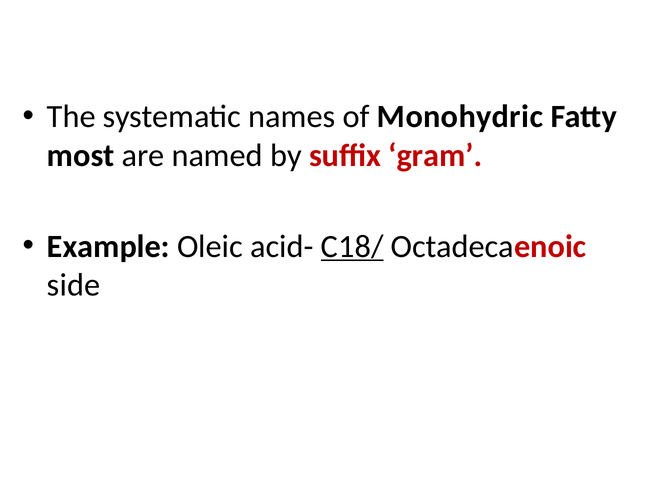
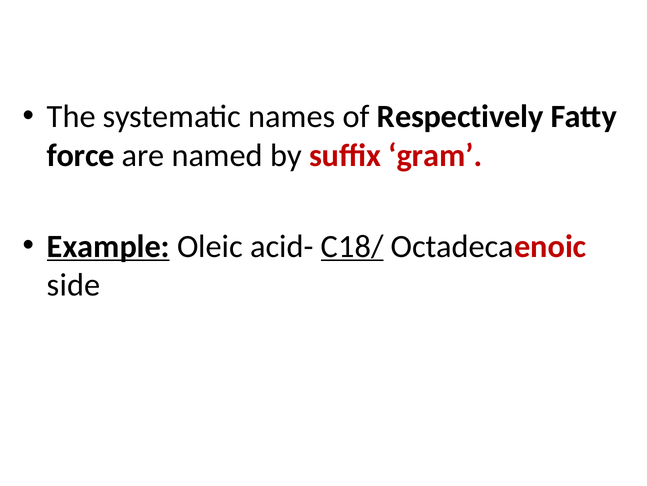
Monohydric: Monohydric -> Respectively
most: most -> force
Example underline: none -> present
